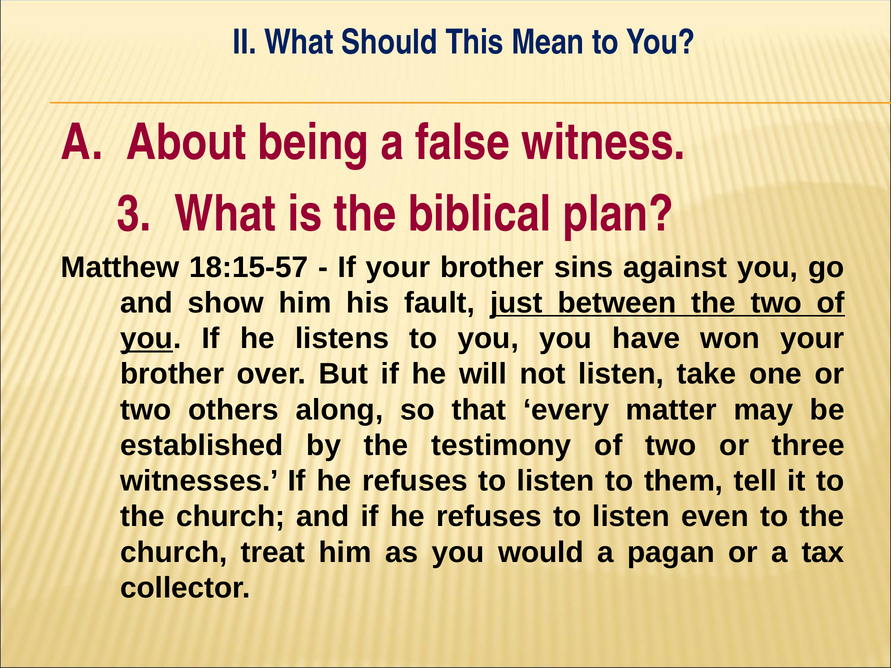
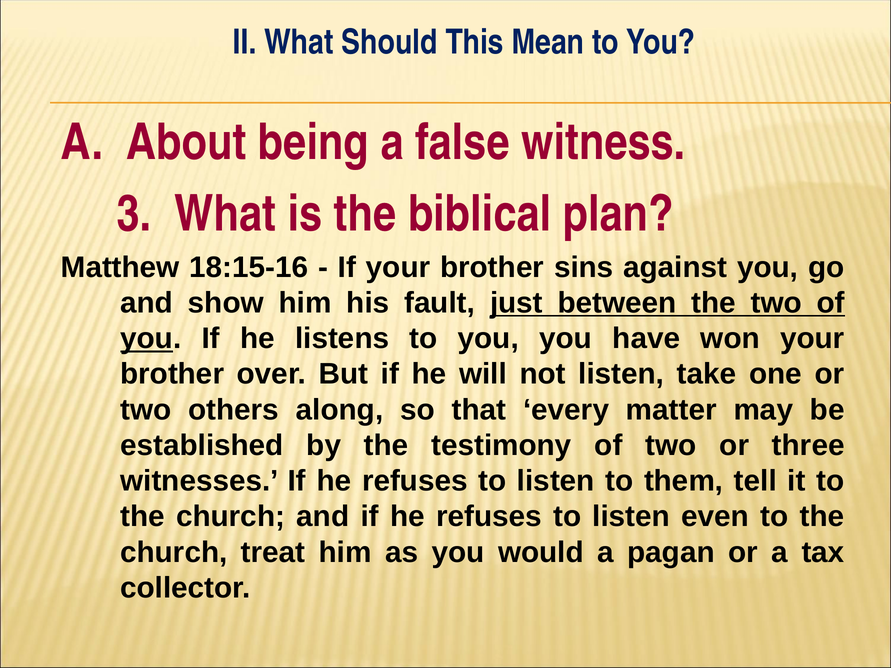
18:15-57: 18:15-57 -> 18:15-16
